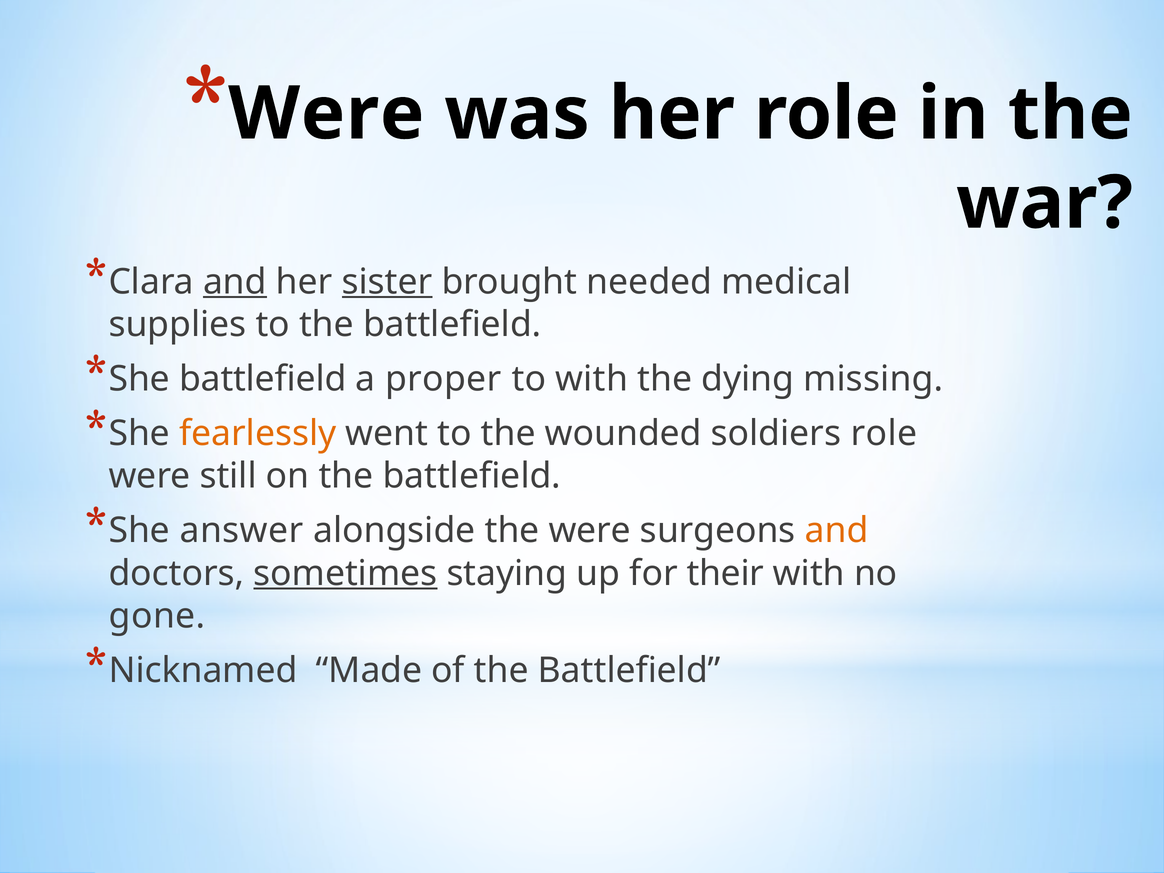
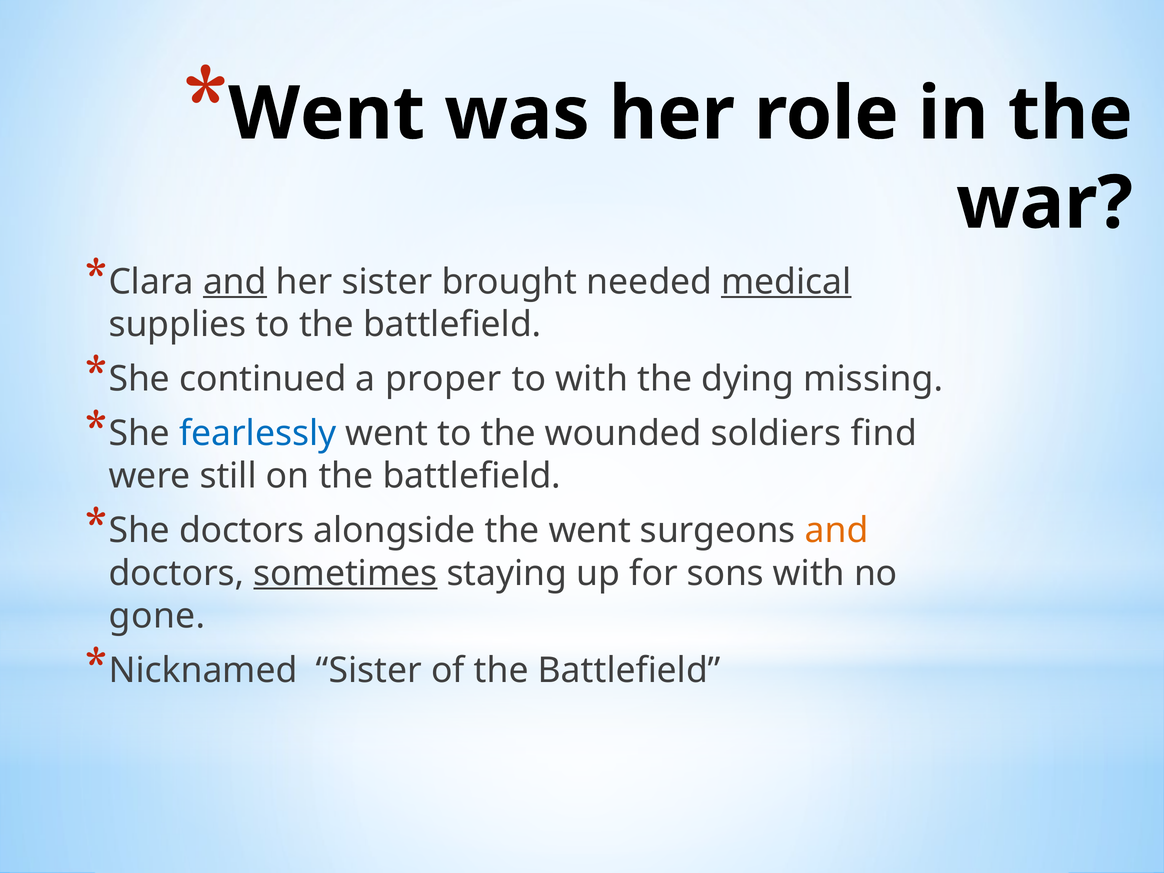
Were at (326, 114): Were -> Went
sister at (387, 282) underline: present -> none
medical underline: none -> present
She battlefield: battlefield -> continued
fearlessly colour: orange -> blue
soldiers role: role -> find
She answer: answer -> doctors
the were: were -> went
their: their -> sons
Nicknamed Made: Made -> Sister
